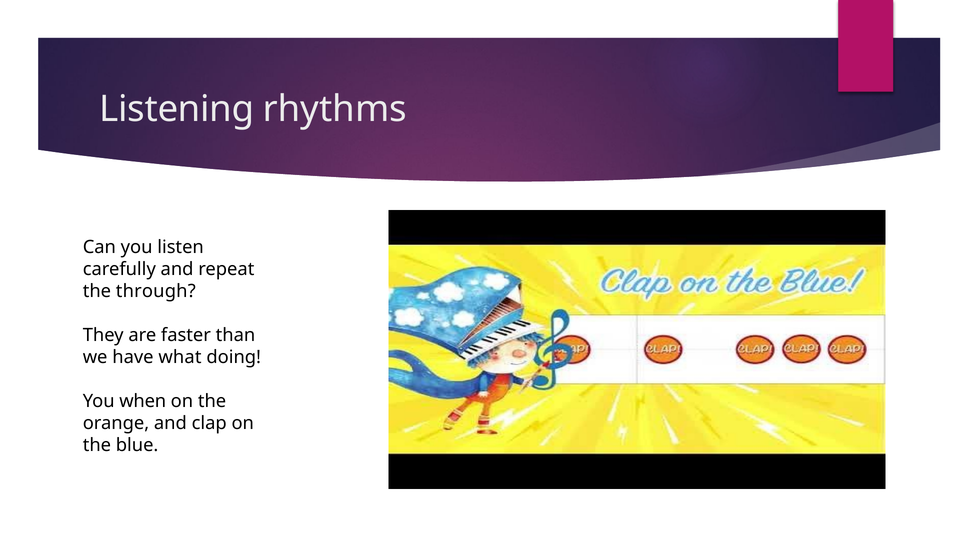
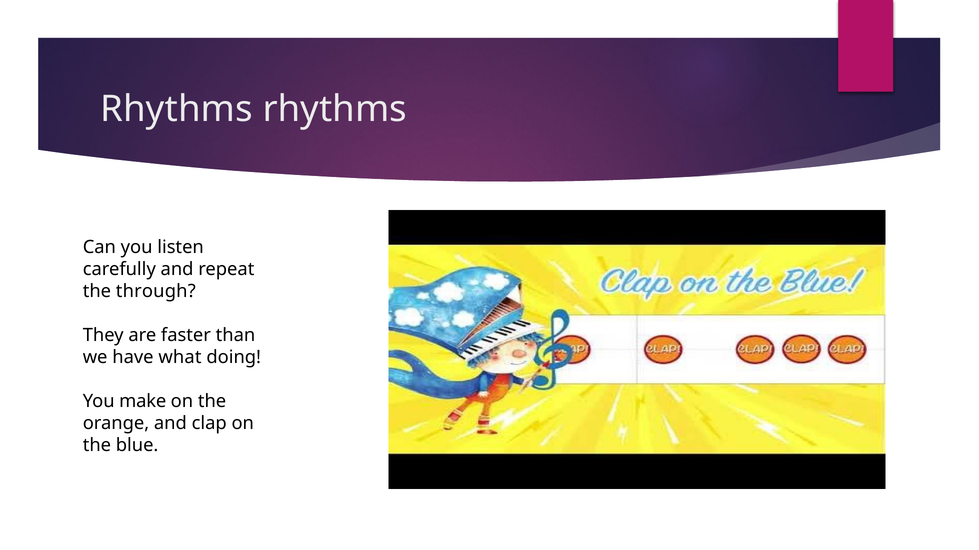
Listening at (177, 109): Listening -> Rhythms
when: when -> make
